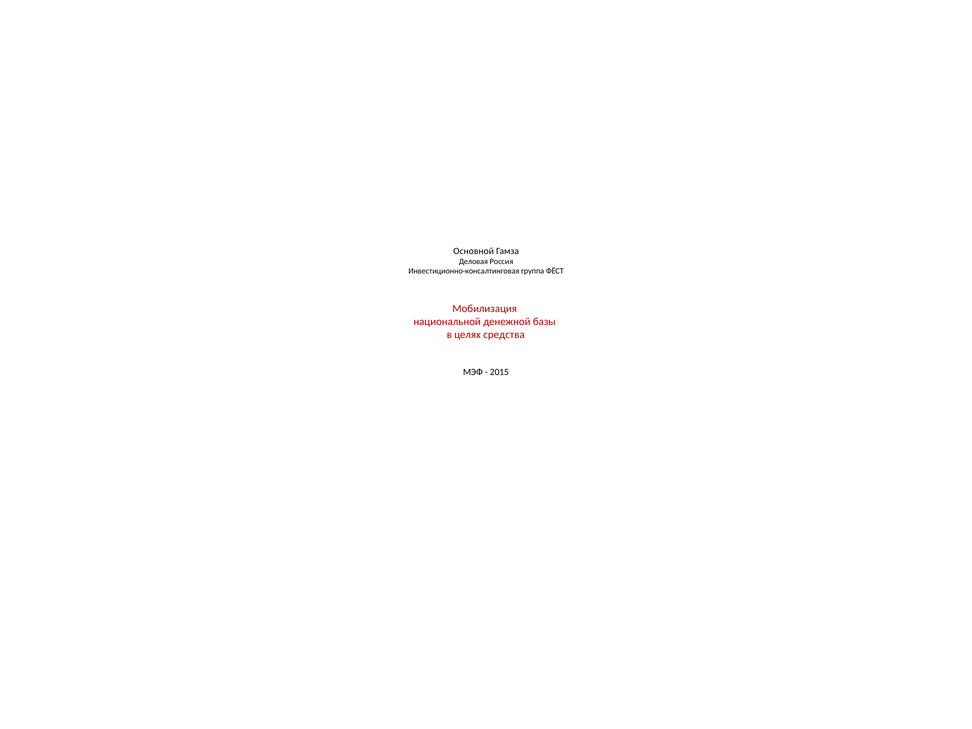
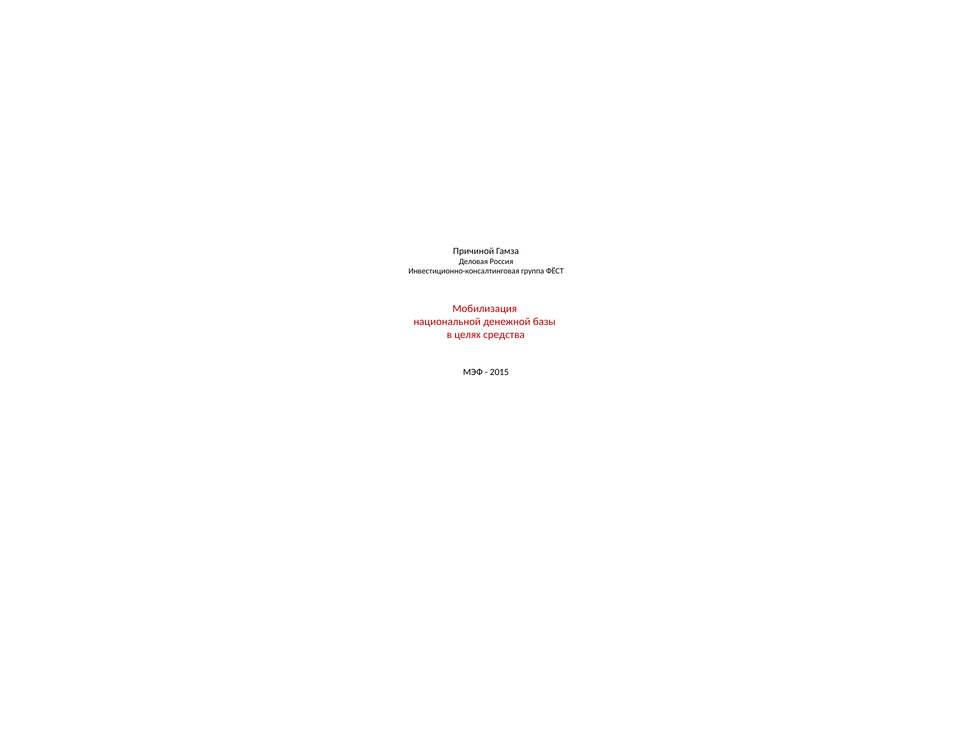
Основной: Основной -> Причиной
